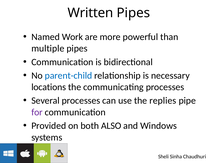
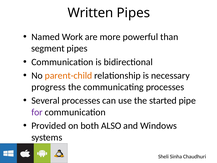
multiple: multiple -> segment
parent-child colour: blue -> orange
locations: locations -> progress
replies: replies -> started
